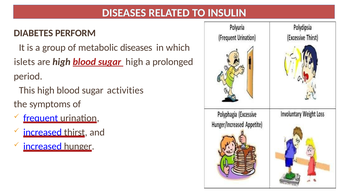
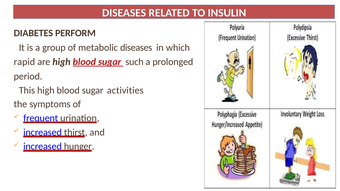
islets: islets -> rapid
sugar high: high -> such
